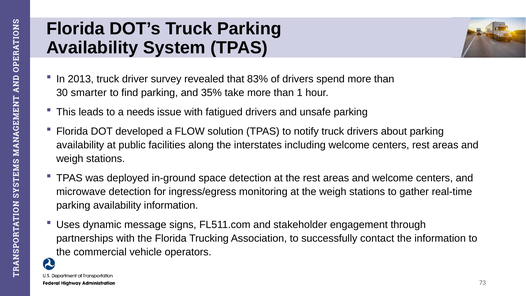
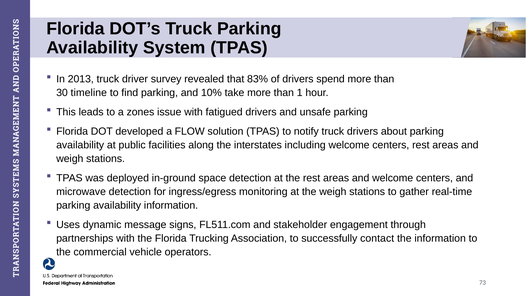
smarter: smarter -> timeline
35%: 35% -> 10%
needs: needs -> zones
